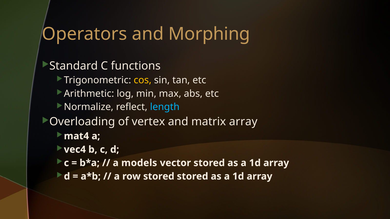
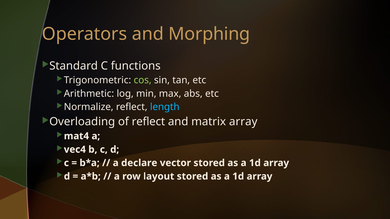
cos colour: yellow -> light green
of vertex: vertex -> reflect
models: models -> declare
row stored: stored -> layout
